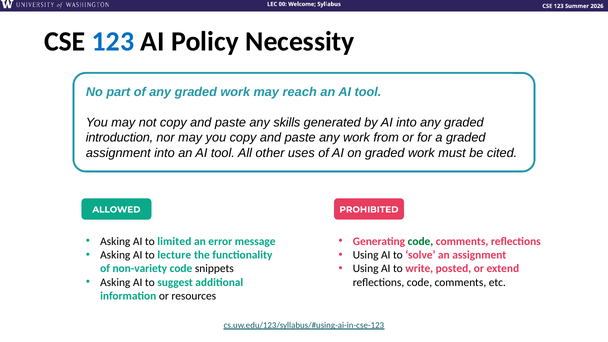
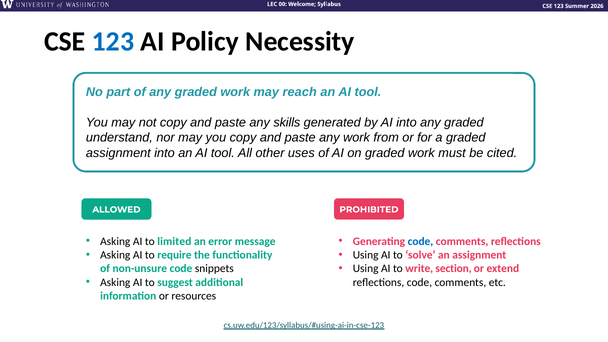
introduction: introduction -> understand
code at (420, 241) colour: green -> blue
lecture: lecture -> require
posted: posted -> section
non-variety: non-variety -> non-unsure
